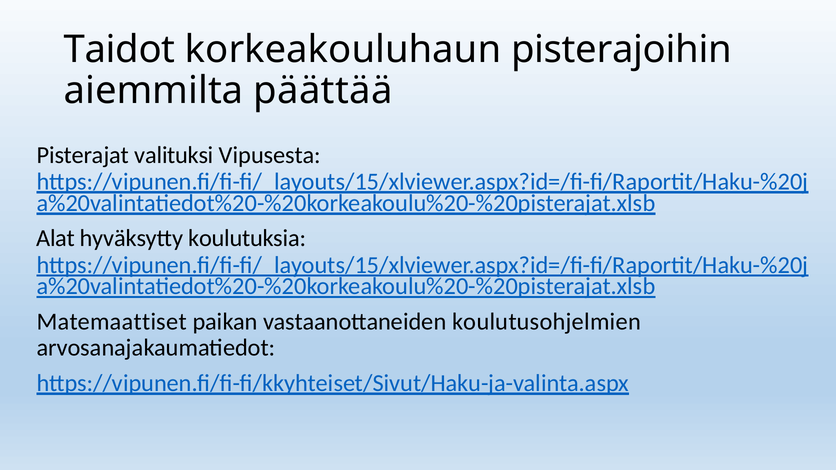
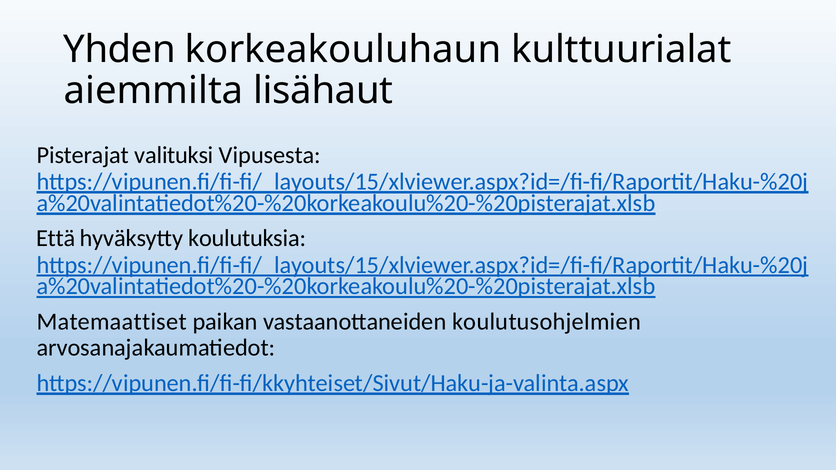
Taidot: Taidot -> Yhden
pisterajoihin: pisterajoihin -> kulttuurialat
päättää: päättää -> lisähaut
Alat: Alat -> Että
